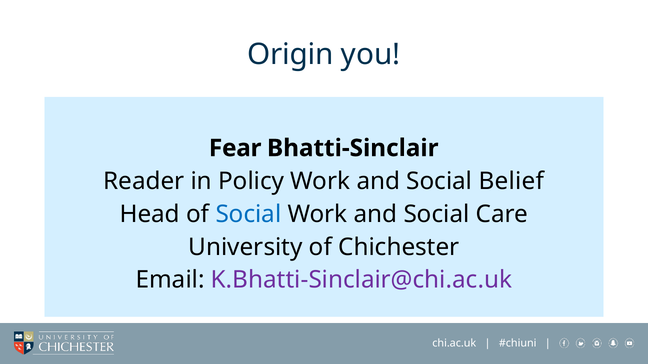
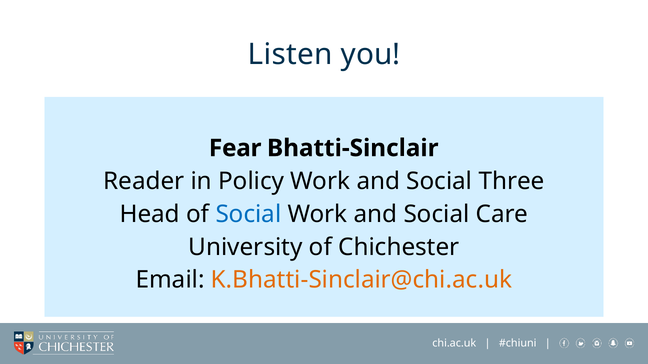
Origin: Origin -> Listen
Belief: Belief -> Three
K.Bhatti-Sinclair@chi.ac.uk colour: purple -> orange
